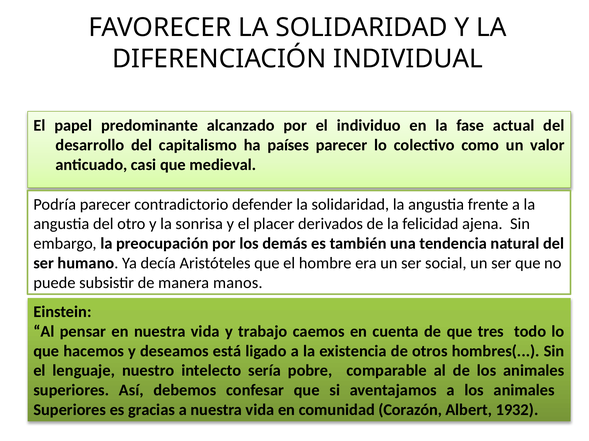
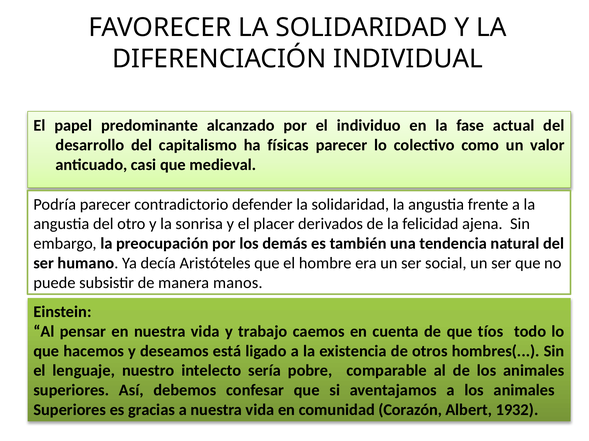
países: países -> físicas
tres: tres -> tíos
